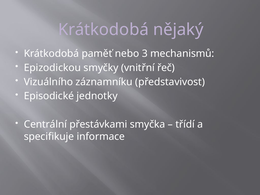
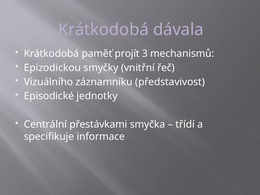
nějaký: nějaký -> dávala
nebo: nebo -> projít
